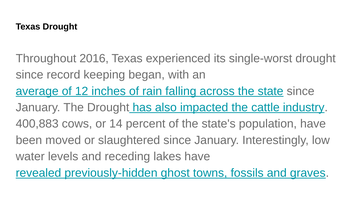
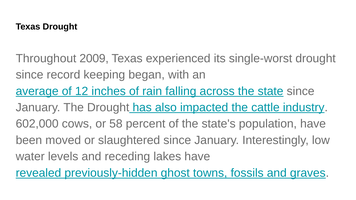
2016: 2016 -> 2009
400,883: 400,883 -> 602,000
14: 14 -> 58
